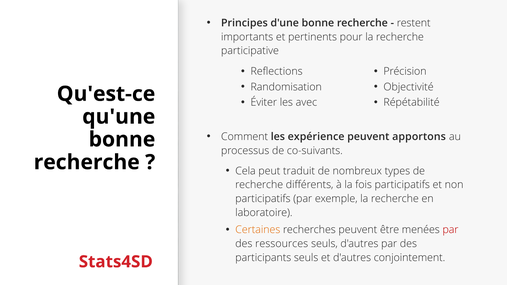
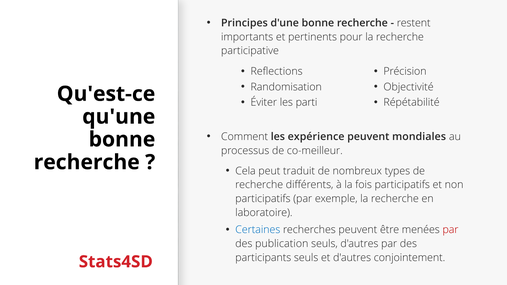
avec: avec -> parti
apportons: apportons -> mondiales
co-suivants: co-suivants -> co-meilleur
Certaines colour: orange -> blue
ressources: ressources -> publication
